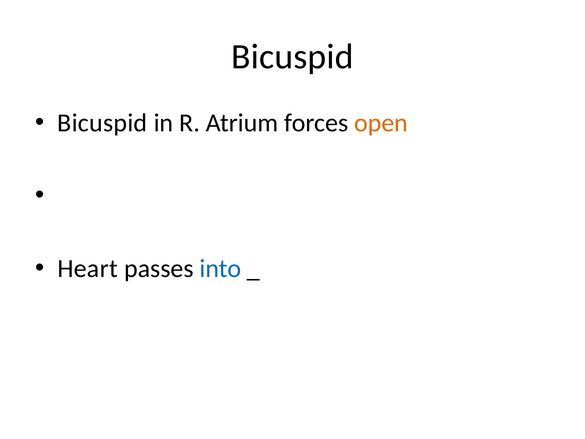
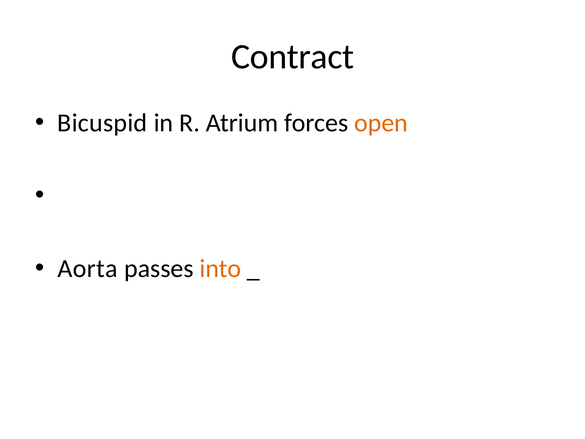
Bicuspid at (292, 57): Bicuspid -> Contract
Heart: Heart -> Aorta
into colour: blue -> orange
